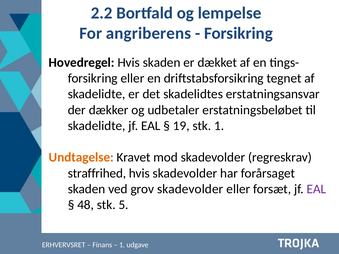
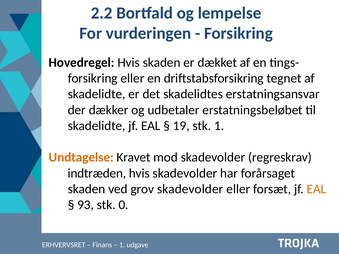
angriberens: angriberens -> vurderingen
straffrihed: straffrihed -> indtræden
EAL at (316, 189) colour: purple -> orange
48: 48 -> 93
5: 5 -> 0
